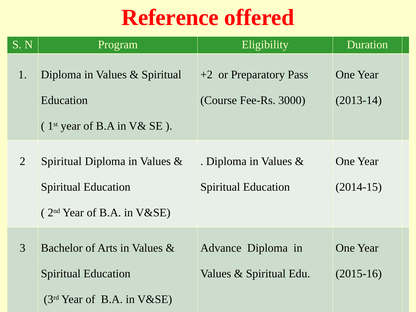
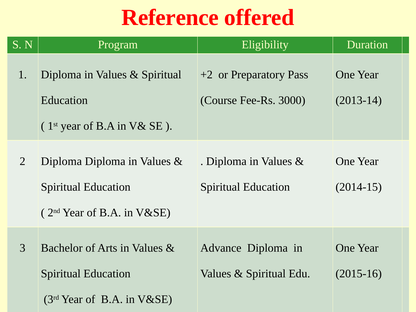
2 Spiritual: Spiritual -> Diploma
